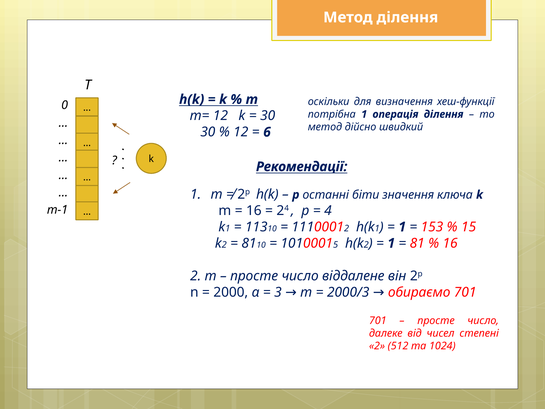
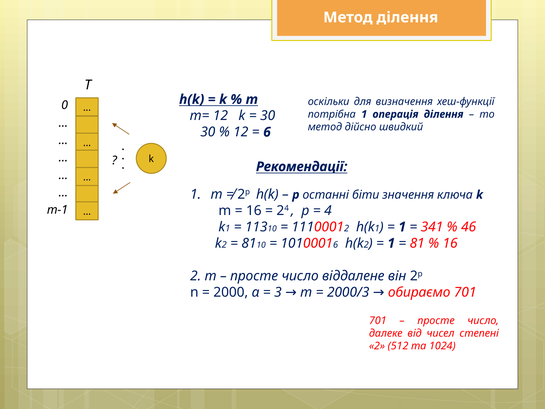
153: 153 -> 341
15: 15 -> 46
5 at (336, 245): 5 -> 6
